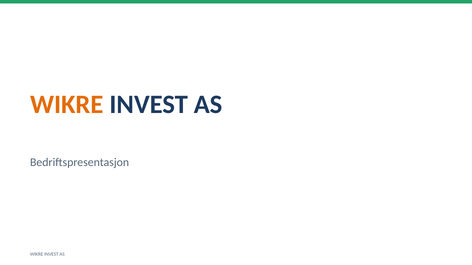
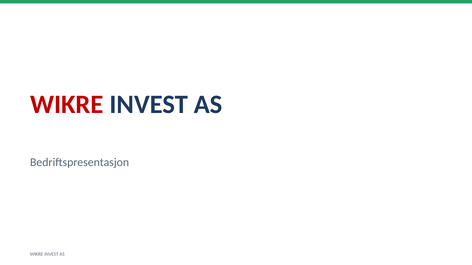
WIKRE at (67, 105) colour: orange -> red
